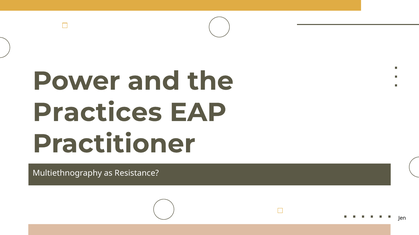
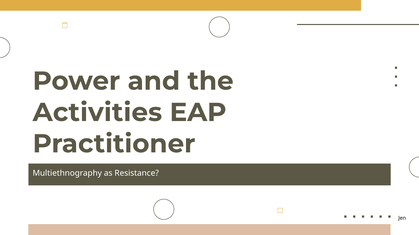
Practices: Practices -> Activities
